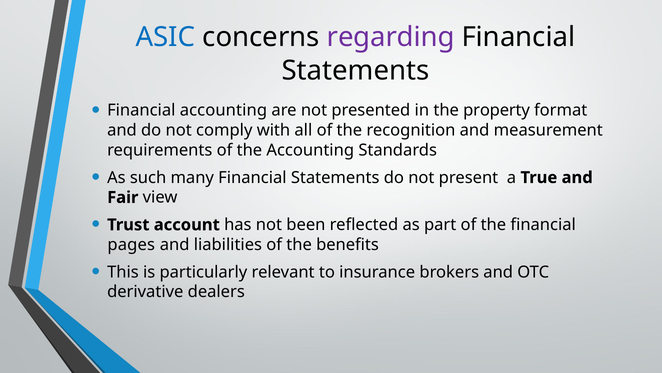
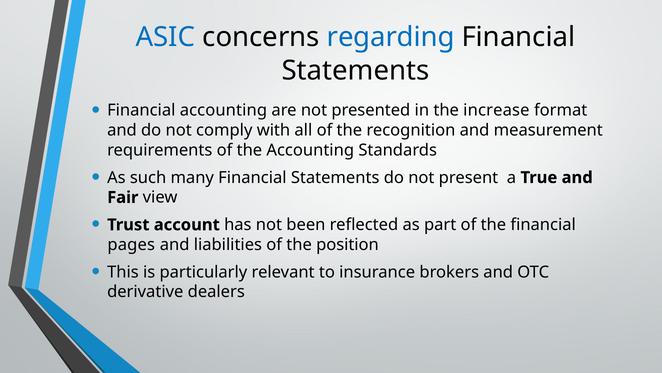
regarding colour: purple -> blue
property: property -> increase
benefits: benefits -> position
